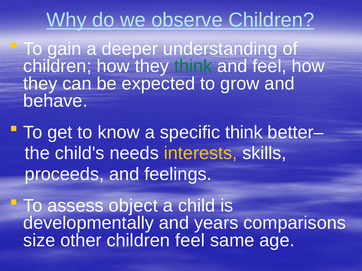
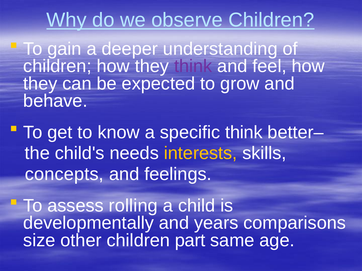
think at (193, 66) colour: green -> purple
proceeds: proceeds -> concepts
object: object -> rolling
children feel: feel -> part
